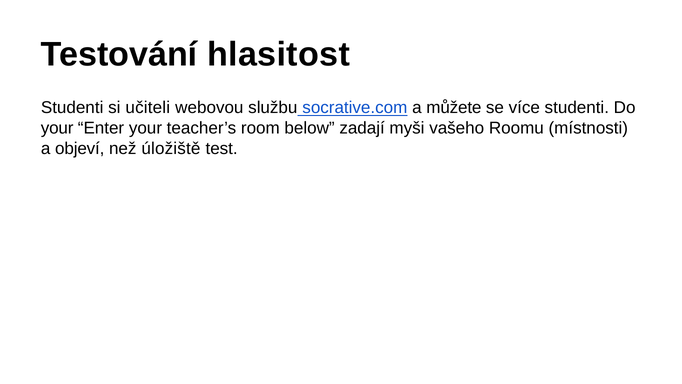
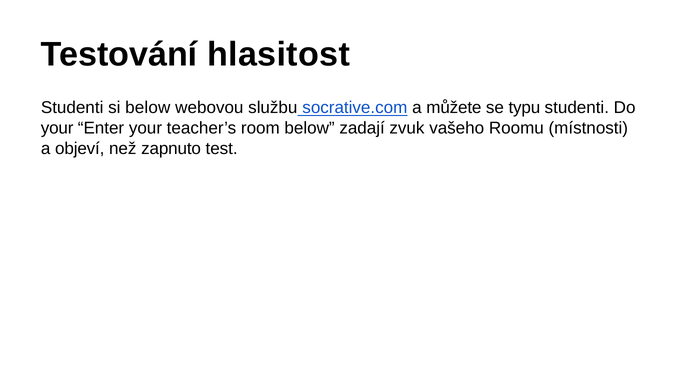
si učiteli: učiteli -> below
více: více -> typu
myši: myši -> zvuk
úložiště: úložiště -> zapnuto
